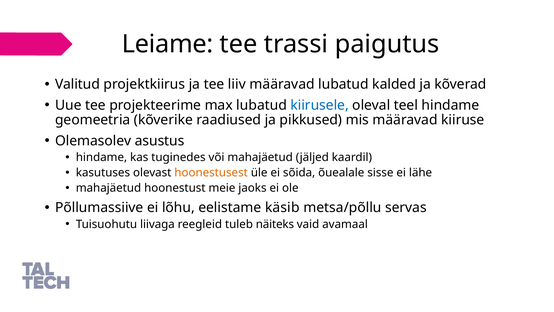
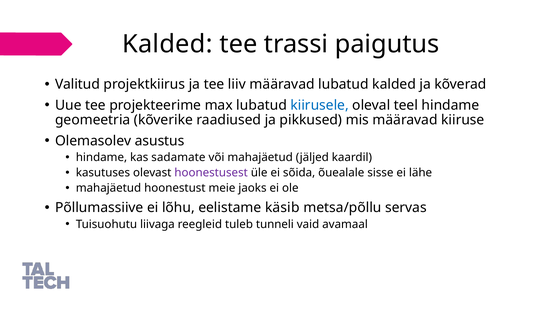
Leiame at (168, 44): Leiame -> Kalded
tuginedes: tuginedes -> sadamate
hoonestusest colour: orange -> purple
näiteks: näiteks -> tunneli
